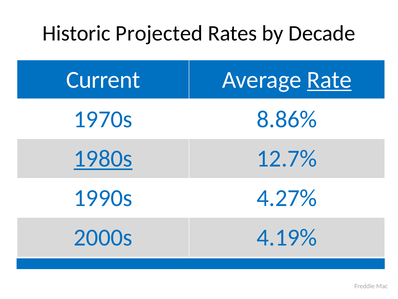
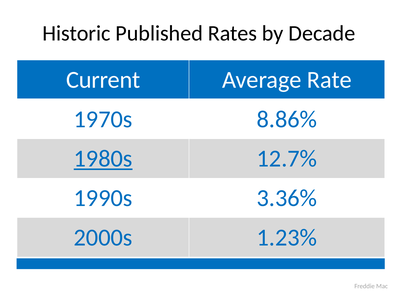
Projected: Projected -> Published
Rate underline: present -> none
4.27%: 4.27% -> 3.36%
4.19%: 4.19% -> 1.23%
